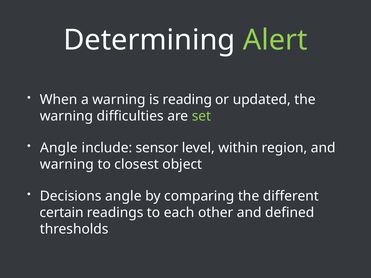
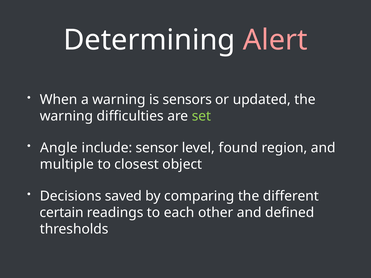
Alert colour: light green -> pink
reading: reading -> sensors
within: within -> found
warning at (67, 165): warning -> multiple
Decisions angle: angle -> saved
